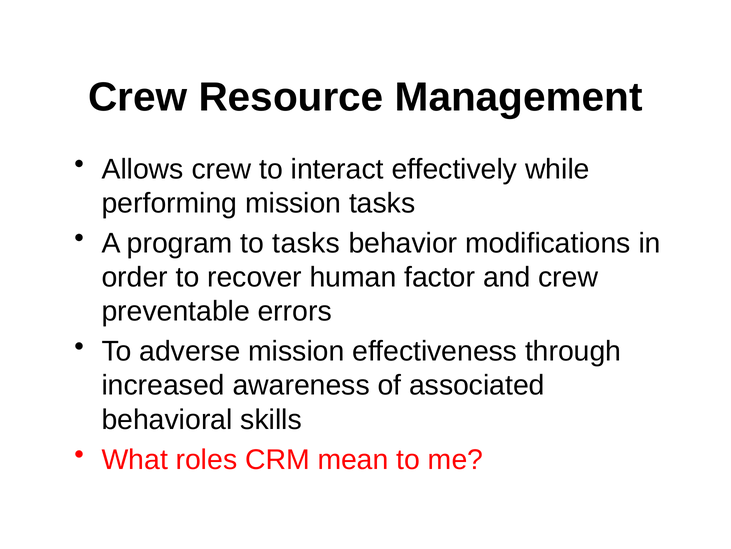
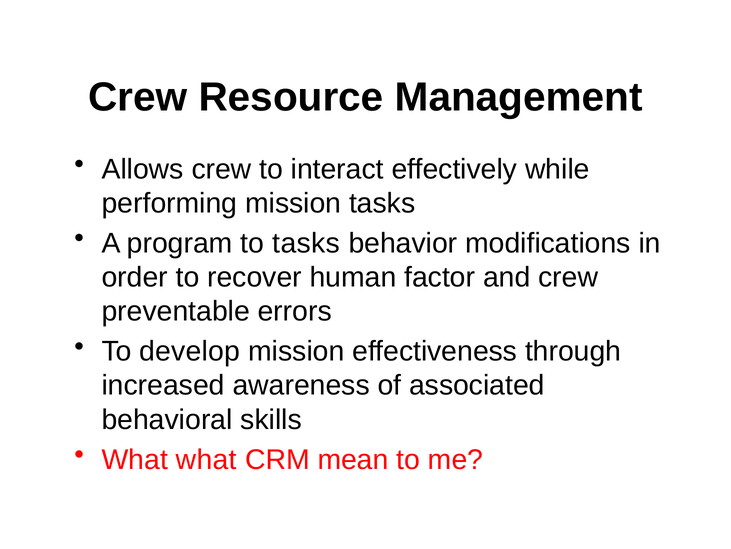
adverse: adverse -> develop
What roles: roles -> what
